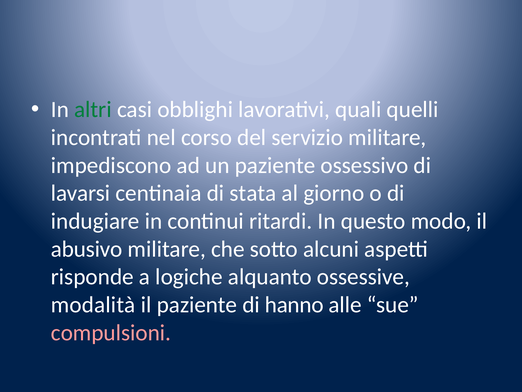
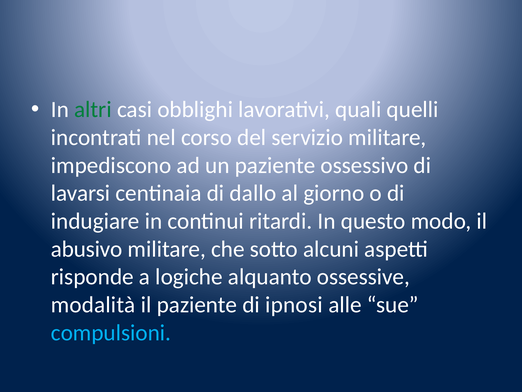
stata: stata -> dallo
hanno: hanno -> ipnosi
compulsioni colour: pink -> light blue
